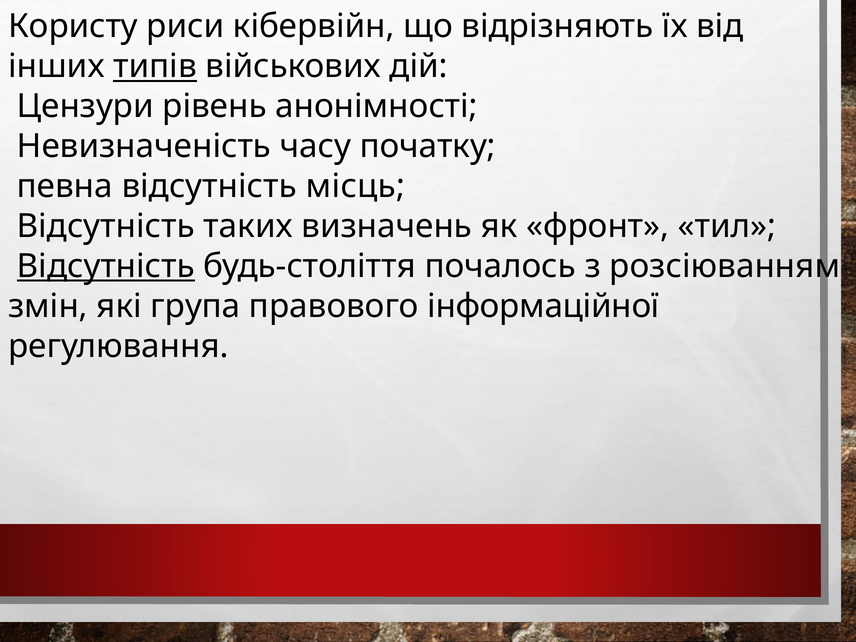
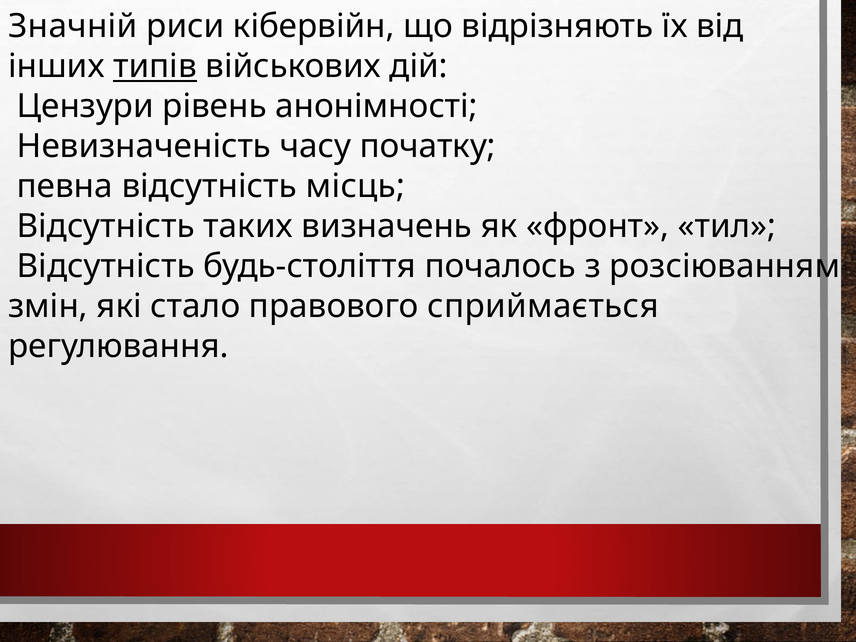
Користу: Користу -> Значній
Відсутність at (106, 266) underline: present -> none
група: група -> стало
інформаційної: інформаційної -> сприймається
